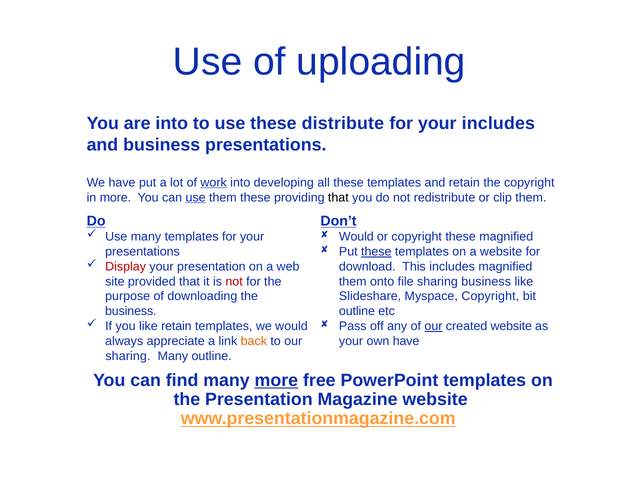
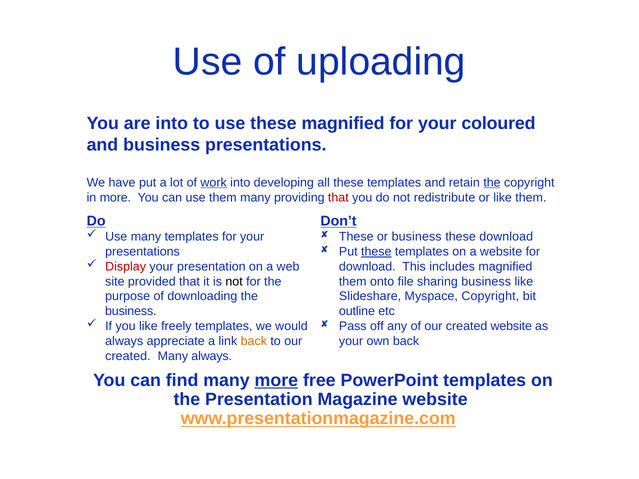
these distribute: distribute -> magnified
your includes: includes -> coloured
the at (492, 183) underline: none -> present
use at (196, 198) underline: present -> none
them these: these -> many
that at (338, 198) colour: black -> red
or clip: clip -> like
Would at (356, 237): Would -> These
or copyright: copyright -> business
these magnified: magnified -> download
not at (234, 282) colour: red -> black
like retain: retain -> freely
our at (433, 326) underline: present -> none
own have: have -> back
sharing at (128, 356): sharing -> created
Many outline: outline -> always
